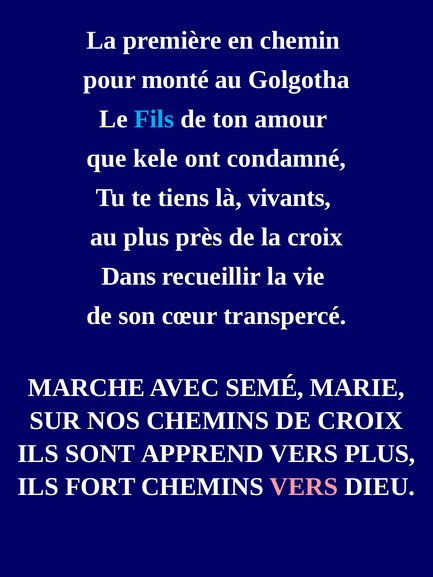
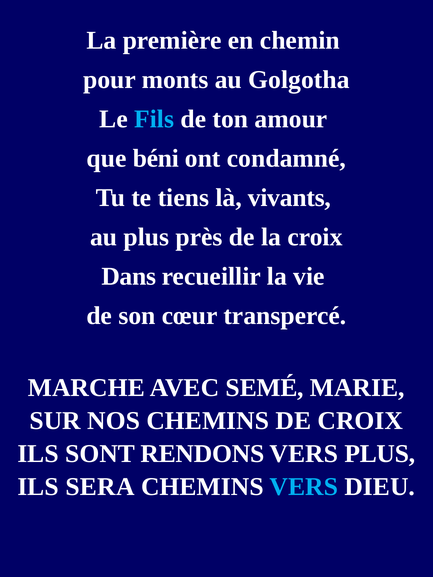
monté: monté -> monts
kele: kele -> béni
APPREND: APPREND -> RENDONS
FORT: FORT -> SERA
VERS at (304, 487) colour: pink -> light blue
